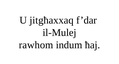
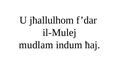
jitgħaxxaq: jitgħaxxaq -> jħallulhom
rawhom: rawhom -> mudlam
